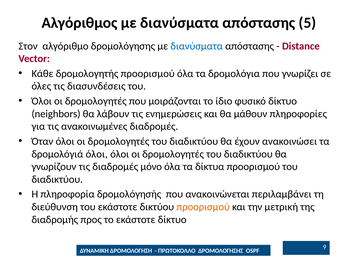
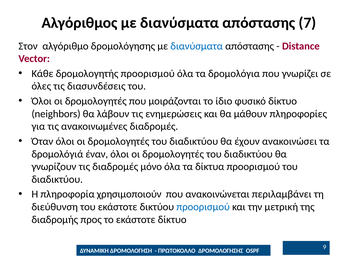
5: 5 -> 7
δρομολόγιά όλοι: όλοι -> έναν
δρομολόγησής: δρομολόγησής -> χρησιμοποιούν
προορισμού at (203, 207) colour: orange -> blue
